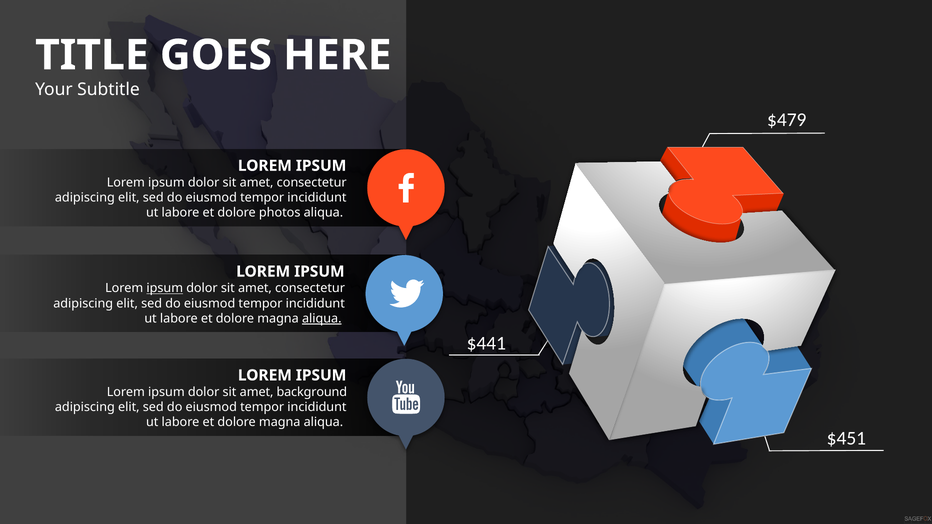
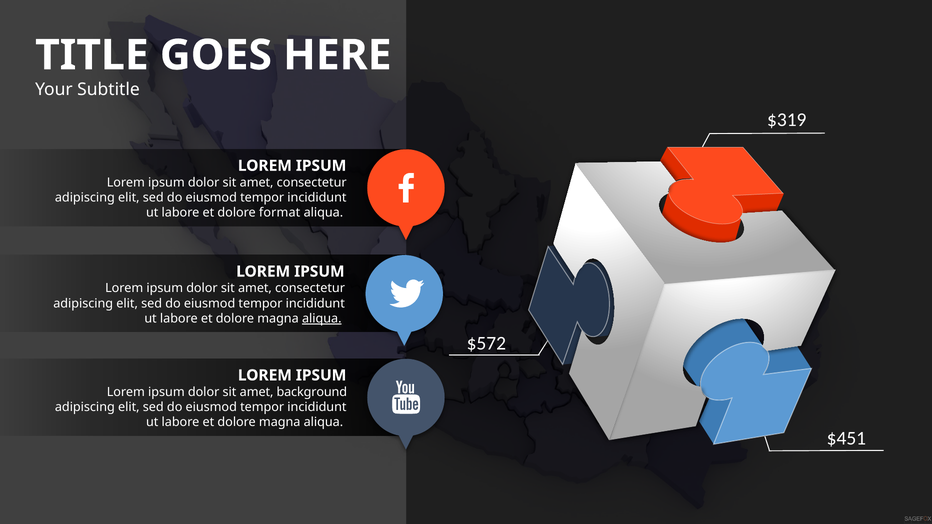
$479: $479 -> $319
photos: photos -> format
ipsum at (165, 288) underline: present -> none
$441: $441 -> $572
